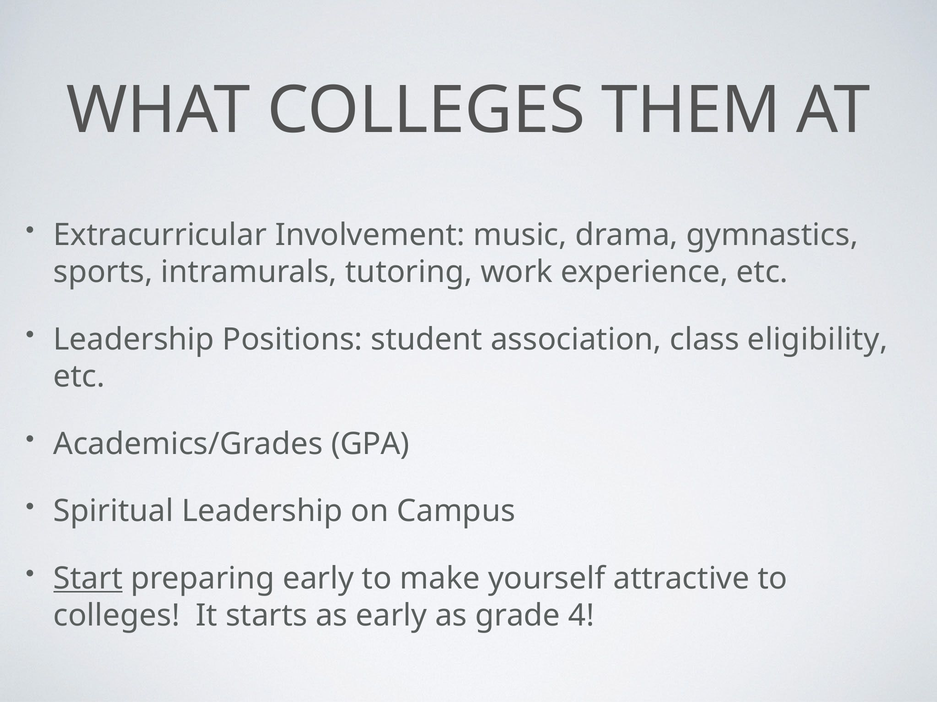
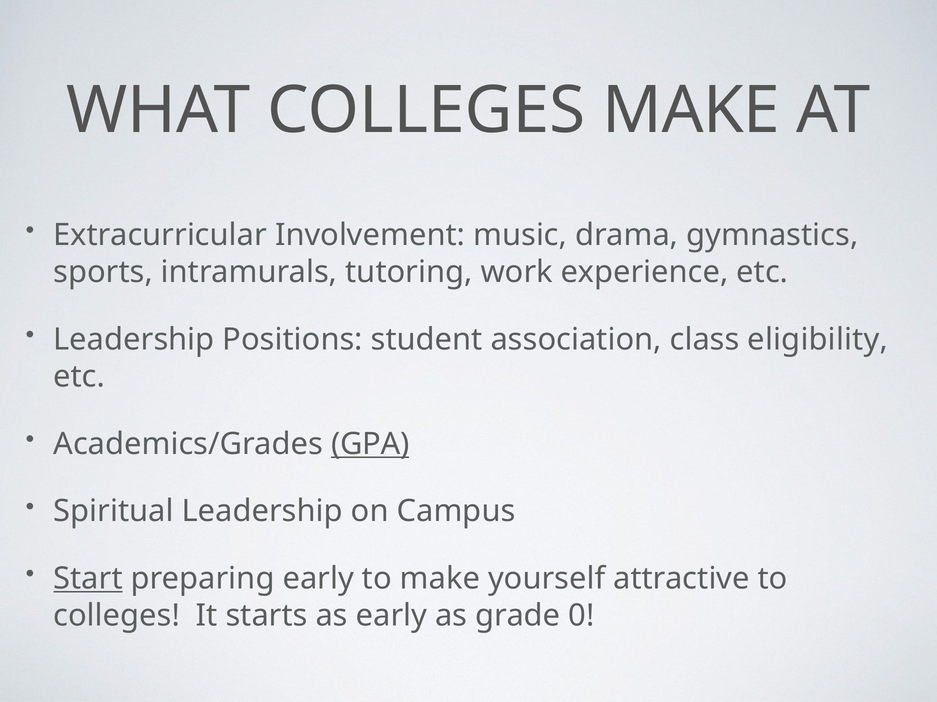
COLLEGES THEM: THEM -> MAKE
GPA underline: none -> present
4: 4 -> 0
